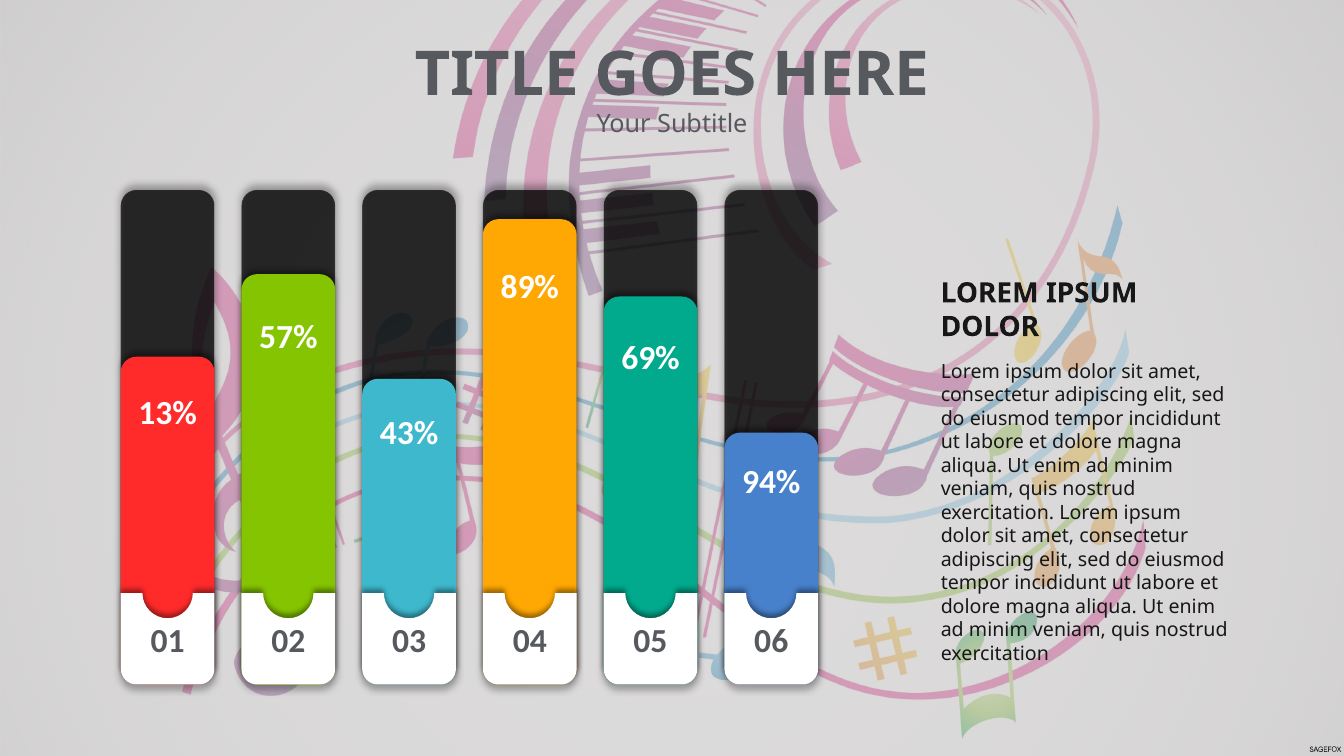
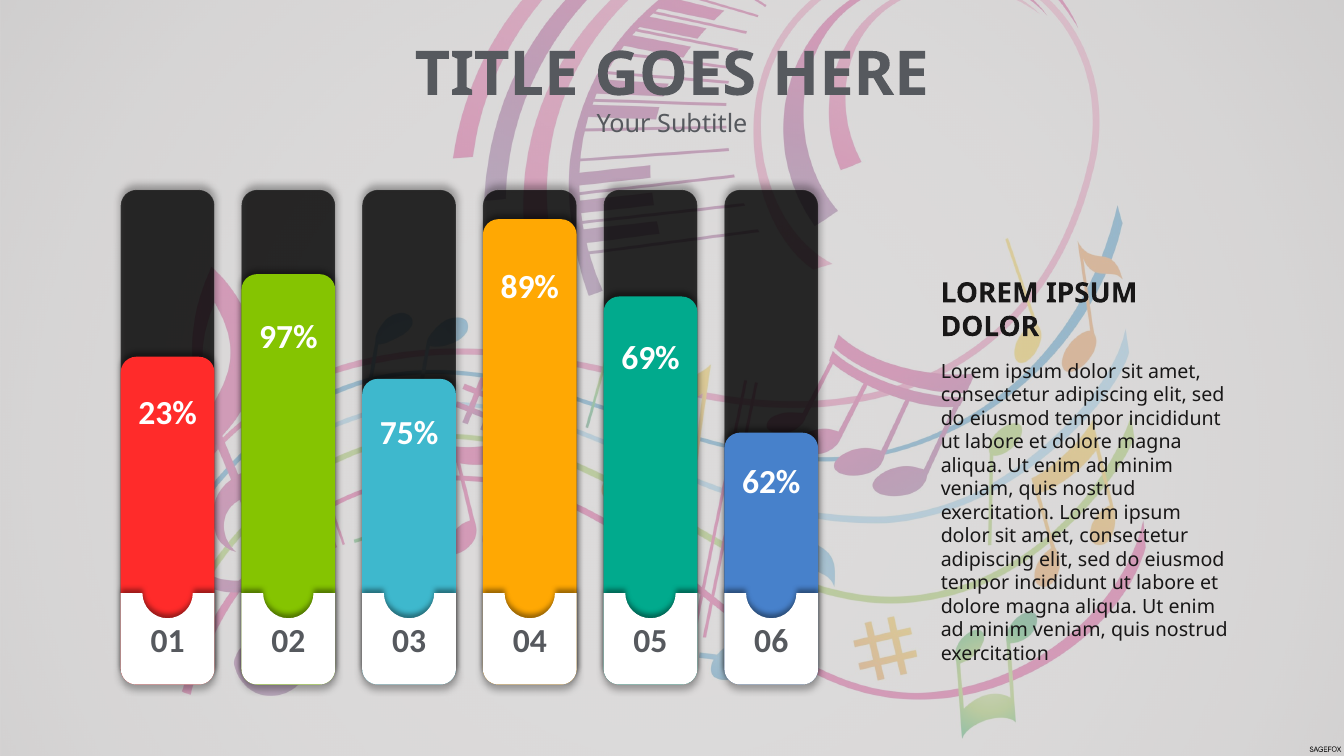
57%: 57% -> 97%
13%: 13% -> 23%
43%: 43% -> 75%
94%: 94% -> 62%
